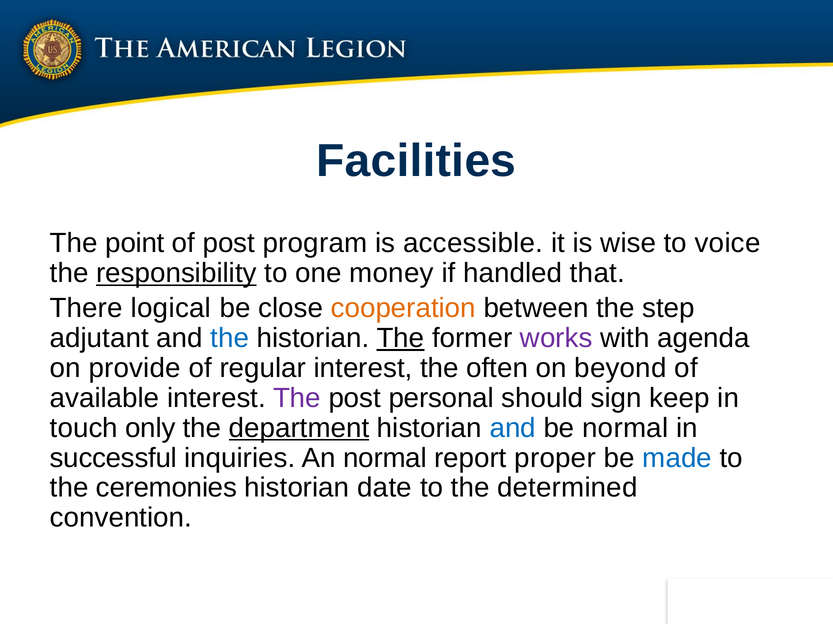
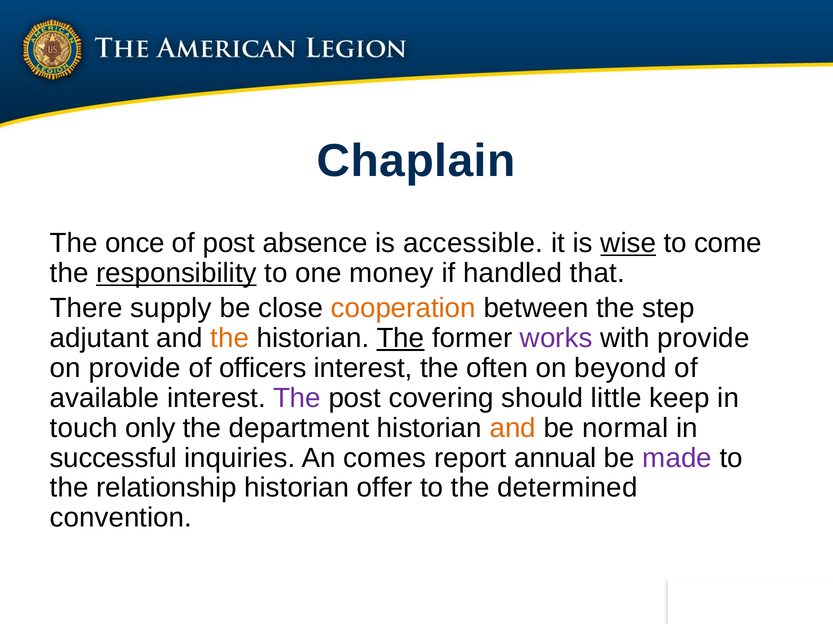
Facilities: Facilities -> Chaplain
point: point -> once
program: program -> absence
wise underline: none -> present
voice: voice -> come
logical: logical -> supply
the at (230, 338) colour: blue -> orange
with agenda: agenda -> provide
regular: regular -> officers
personal: personal -> covering
sign: sign -> little
department underline: present -> none
and at (513, 428) colour: blue -> orange
An normal: normal -> comes
proper: proper -> annual
made colour: blue -> purple
ceremonies: ceremonies -> relationship
date: date -> offer
